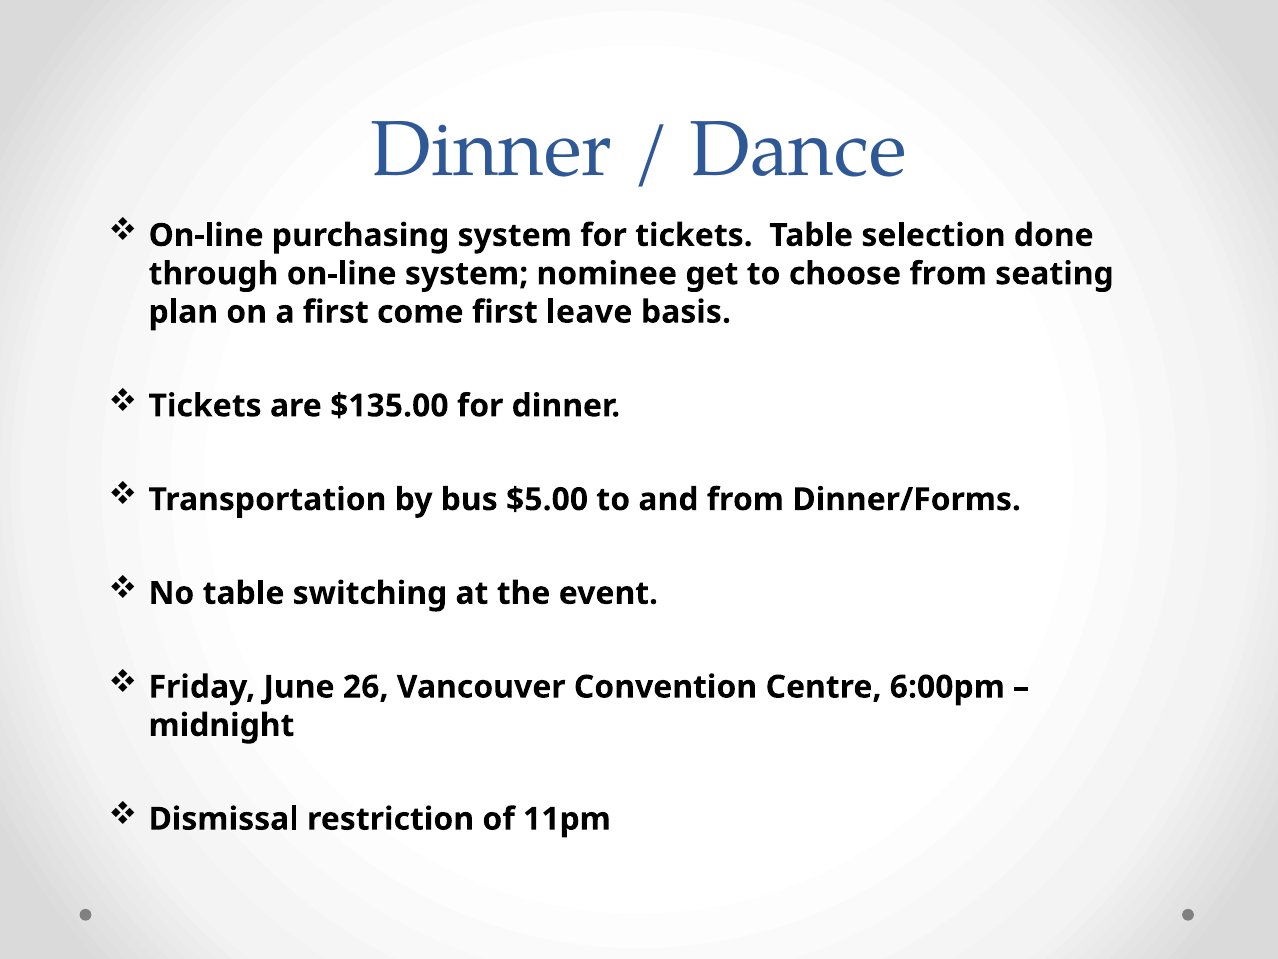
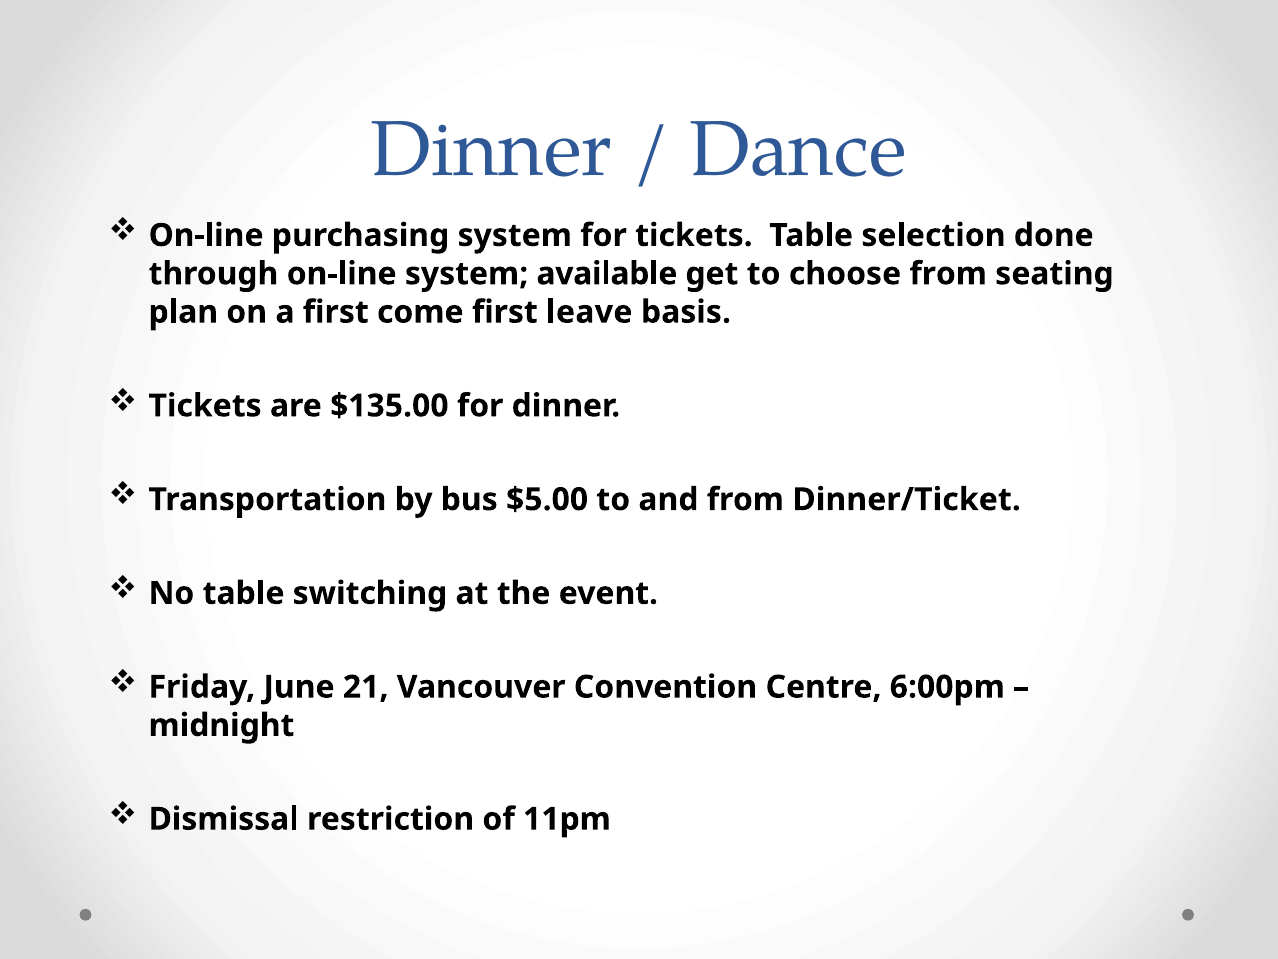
nominee: nominee -> available
Dinner/Forms: Dinner/Forms -> Dinner/Ticket
26: 26 -> 21
